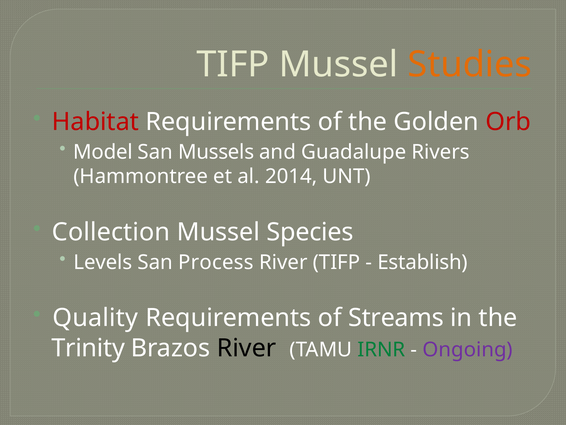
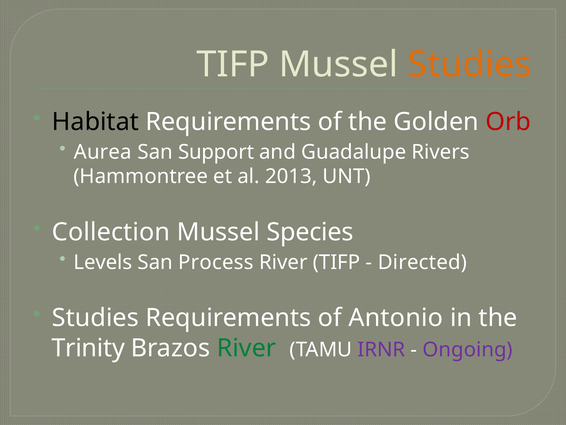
Habitat colour: red -> black
Model: Model -> Aurea
Mussels: Mussels -> Support
2014: 2014 -> 2013
Establish: Establish -> Directed
Quality at (95, 317): Quality -> Studies
Streams: Streams -> Antonio
River at (246, 348) colour: black -> green
IRNR colour: green -> purple
